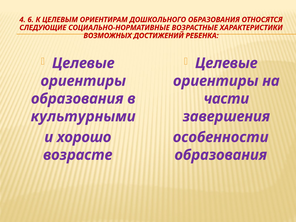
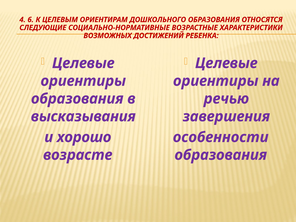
части: части -> речью
культурными: культурными -> высказывания
